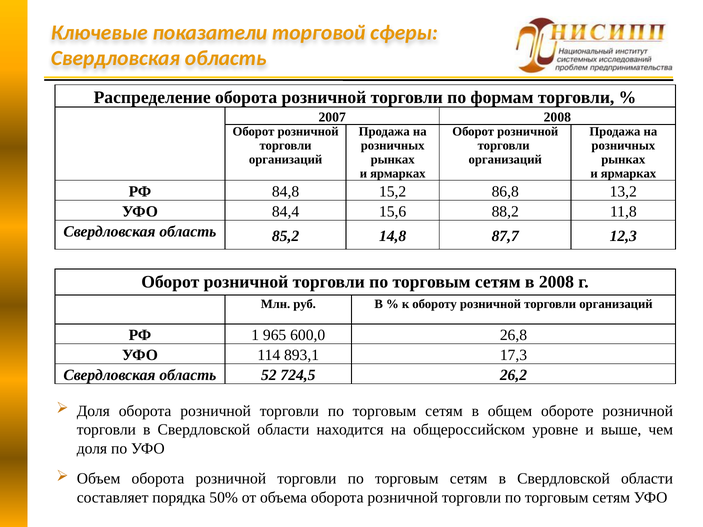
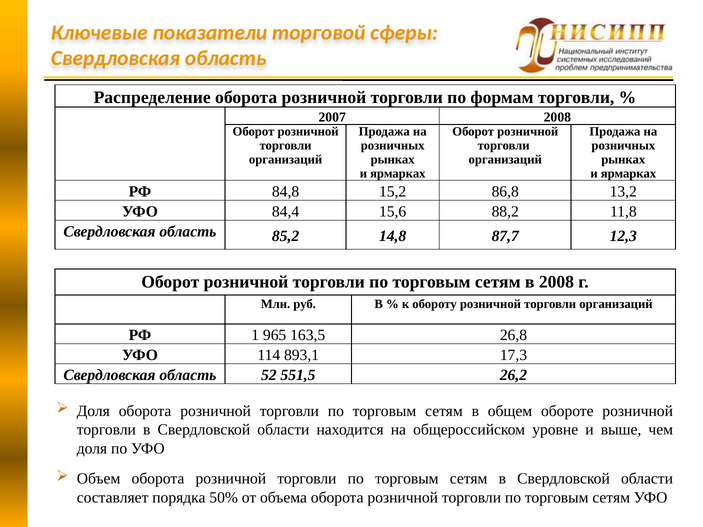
600,0: 600,0 -> 163,5
724,5: 724,5 -> 551,5
